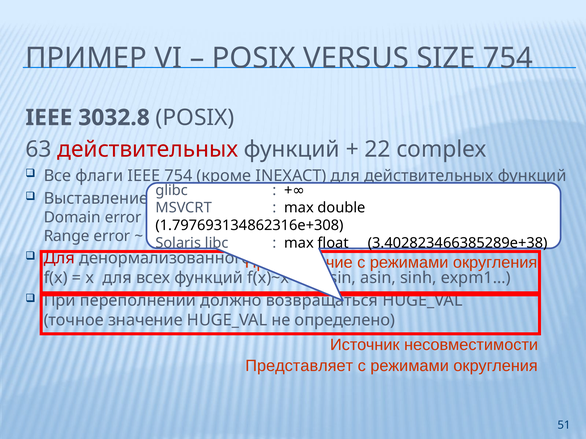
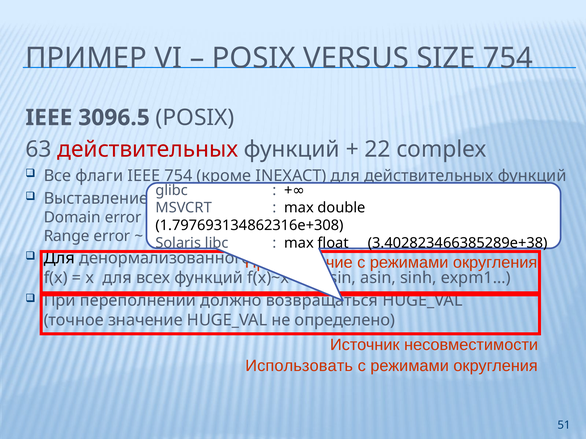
3032.8: 3032.8 -> 3096.5
Для at (59, 259) colour: red -> black
Представляет: Представляет -> Использовать
